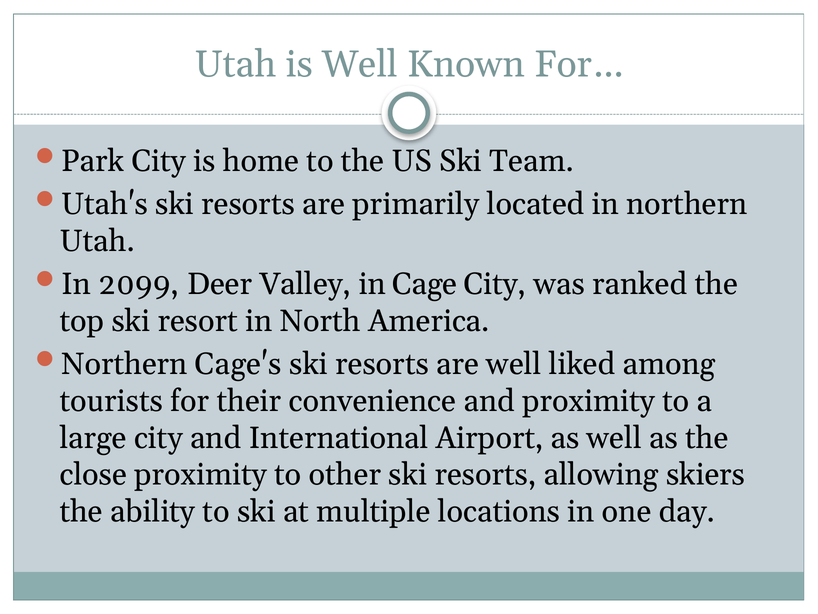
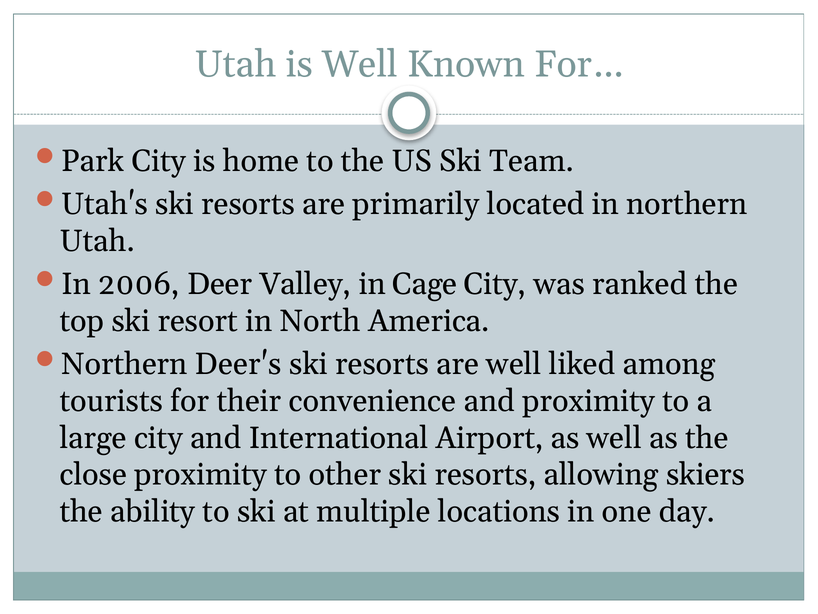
2099: 2099 -> 2006
Cage's: Cage's -> Deer's
